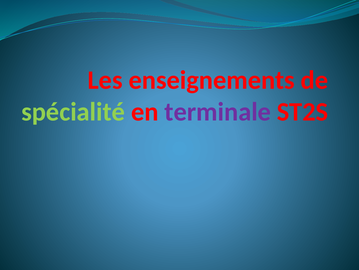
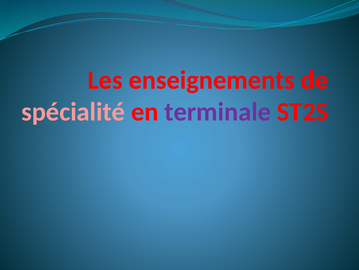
spécialité colour: light green -> pink
